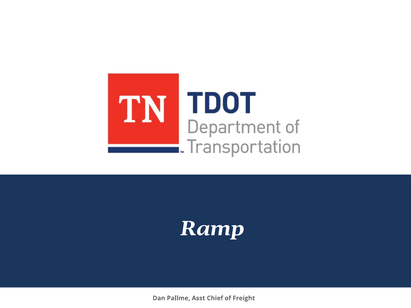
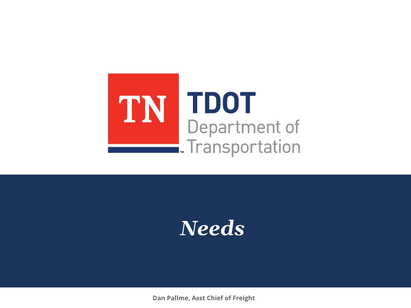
Ramp: Ramp -> Needs
